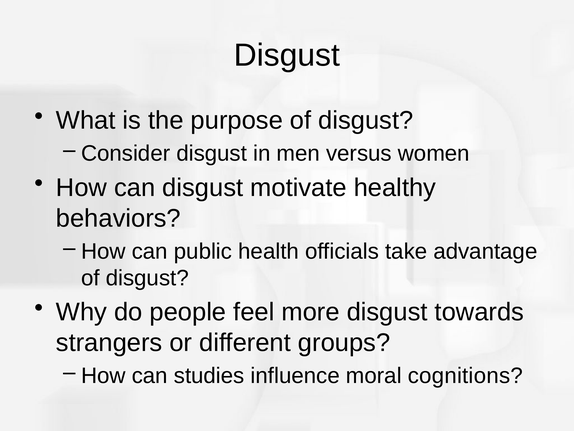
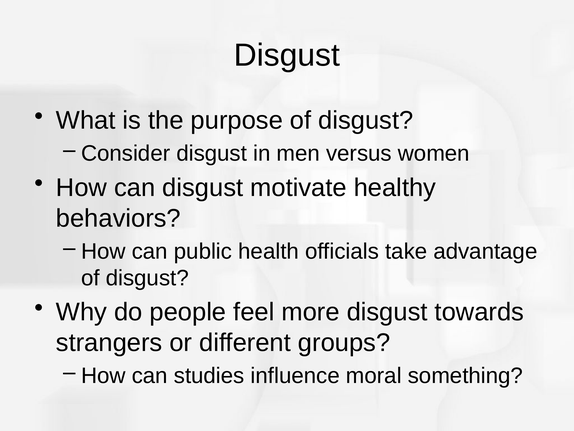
cognitions: cognitions -> something
